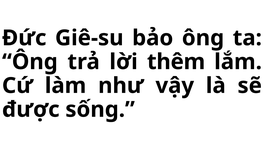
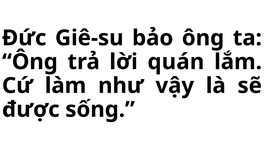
thêm: thêm -> quán
